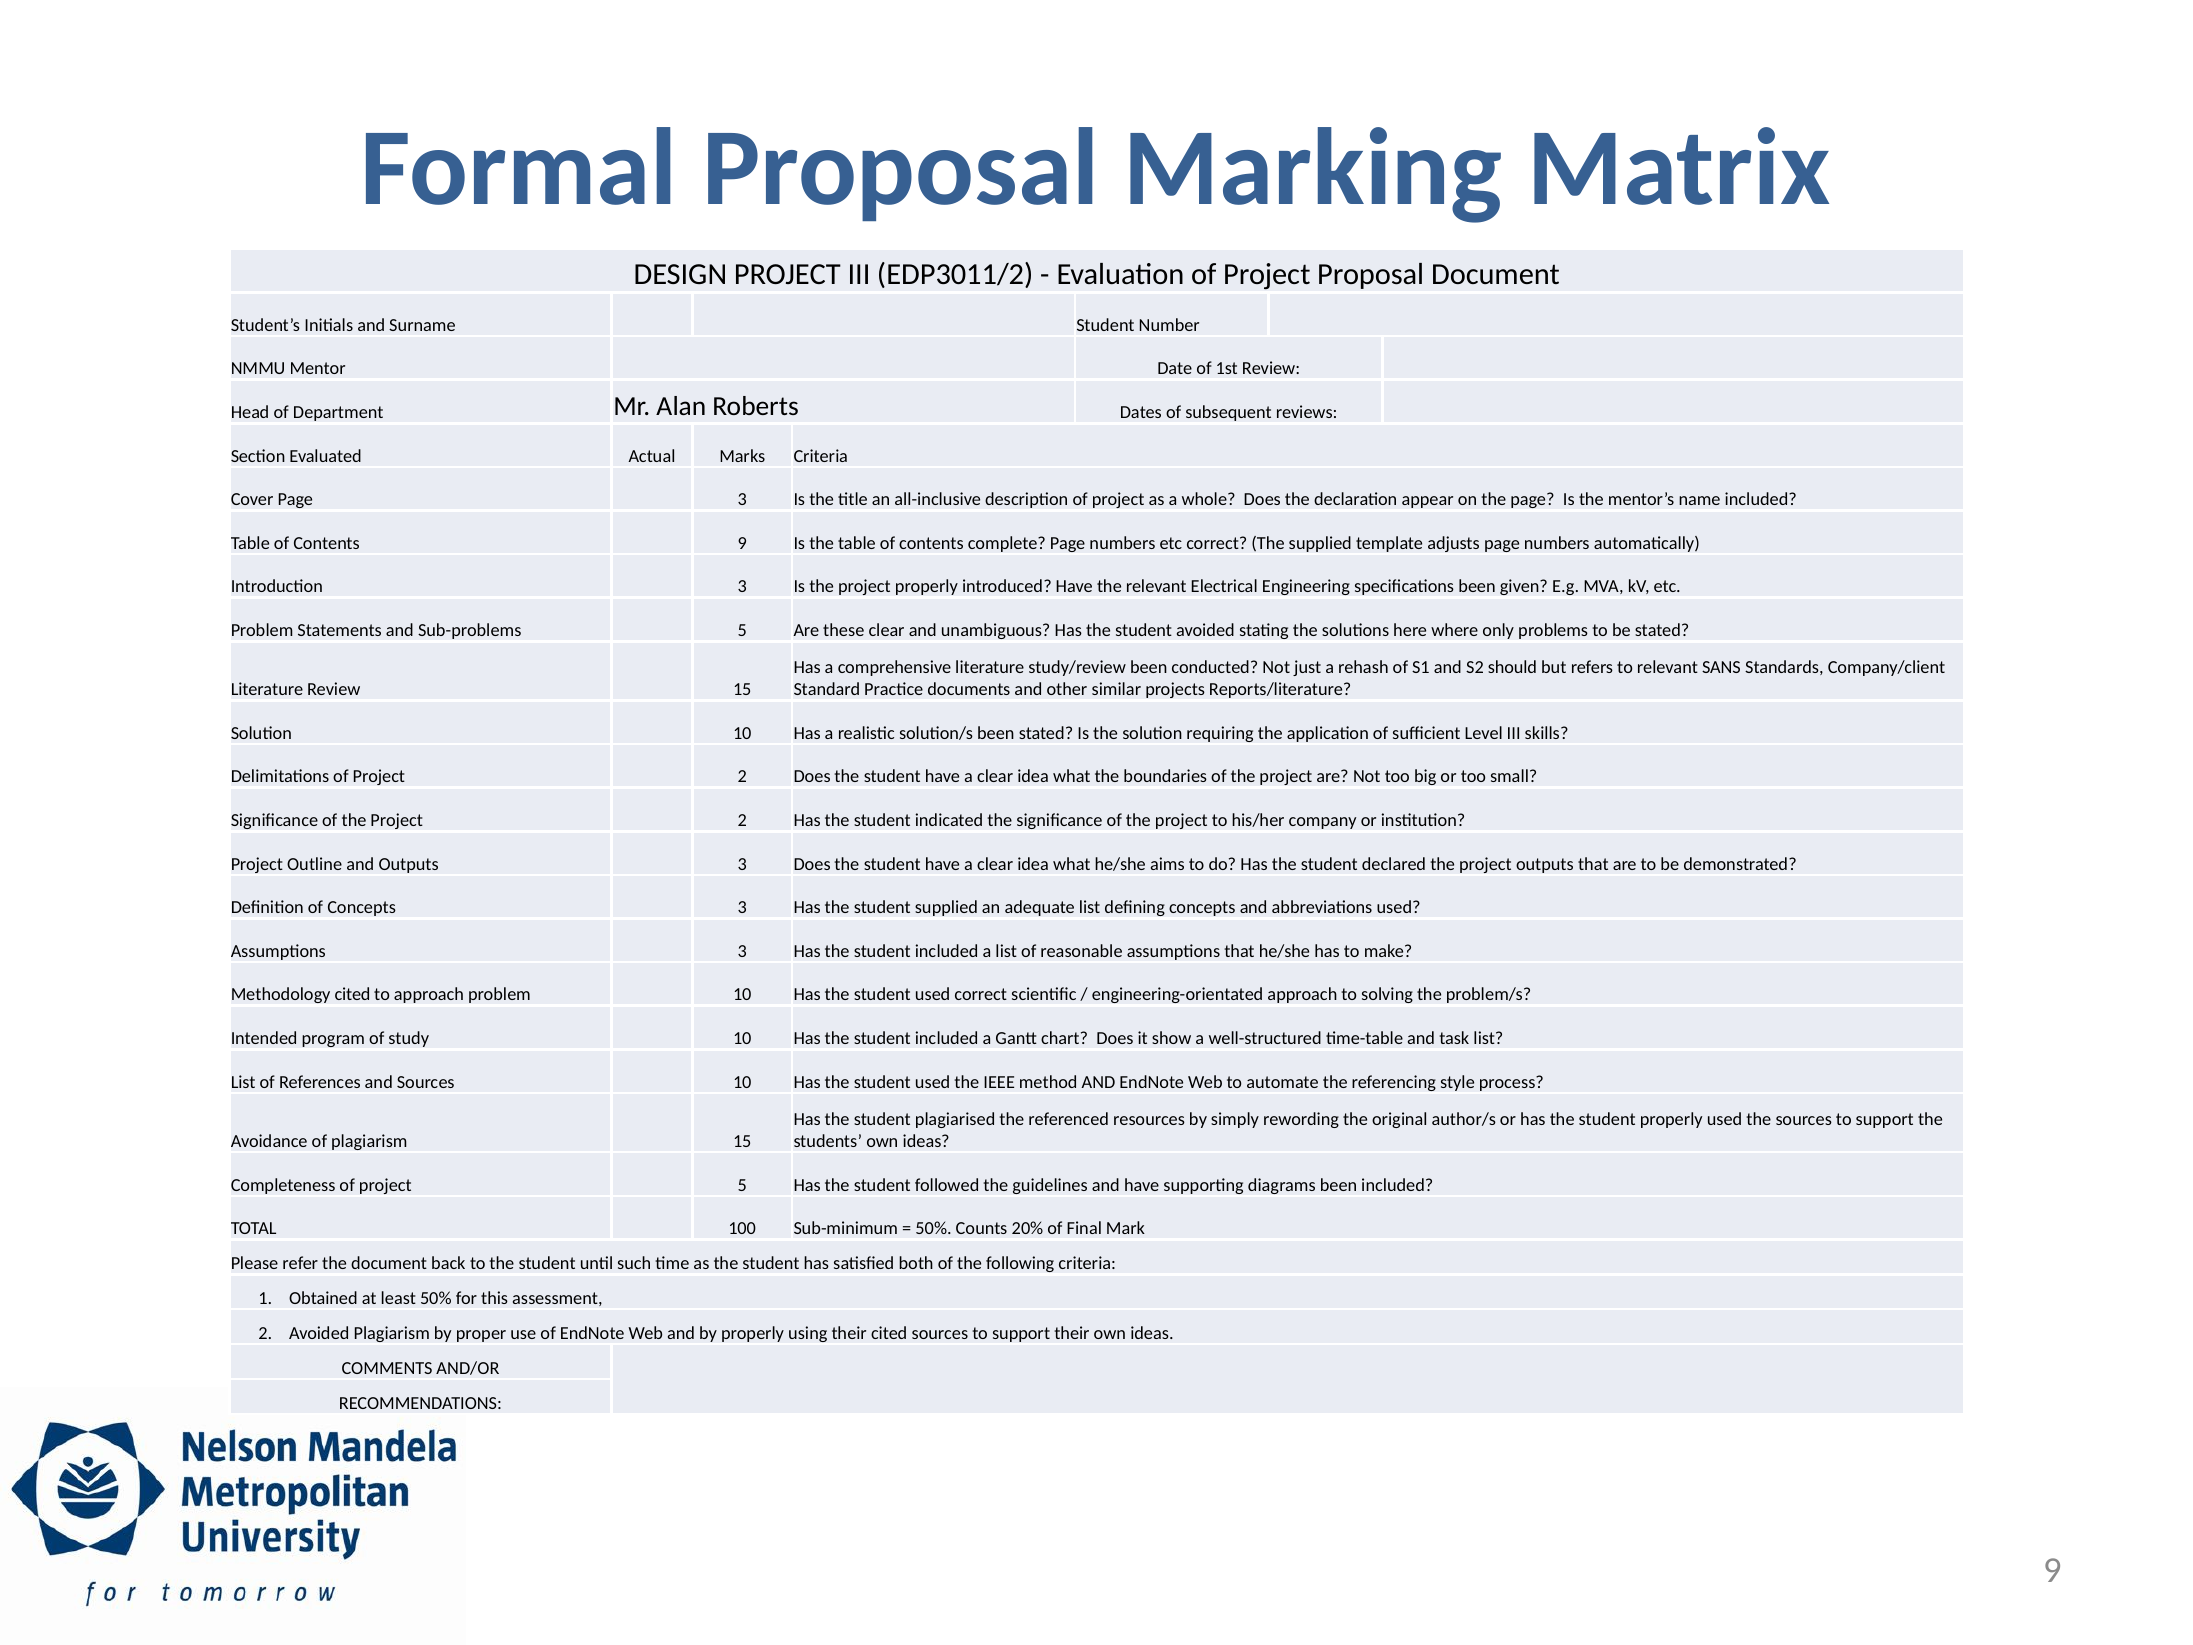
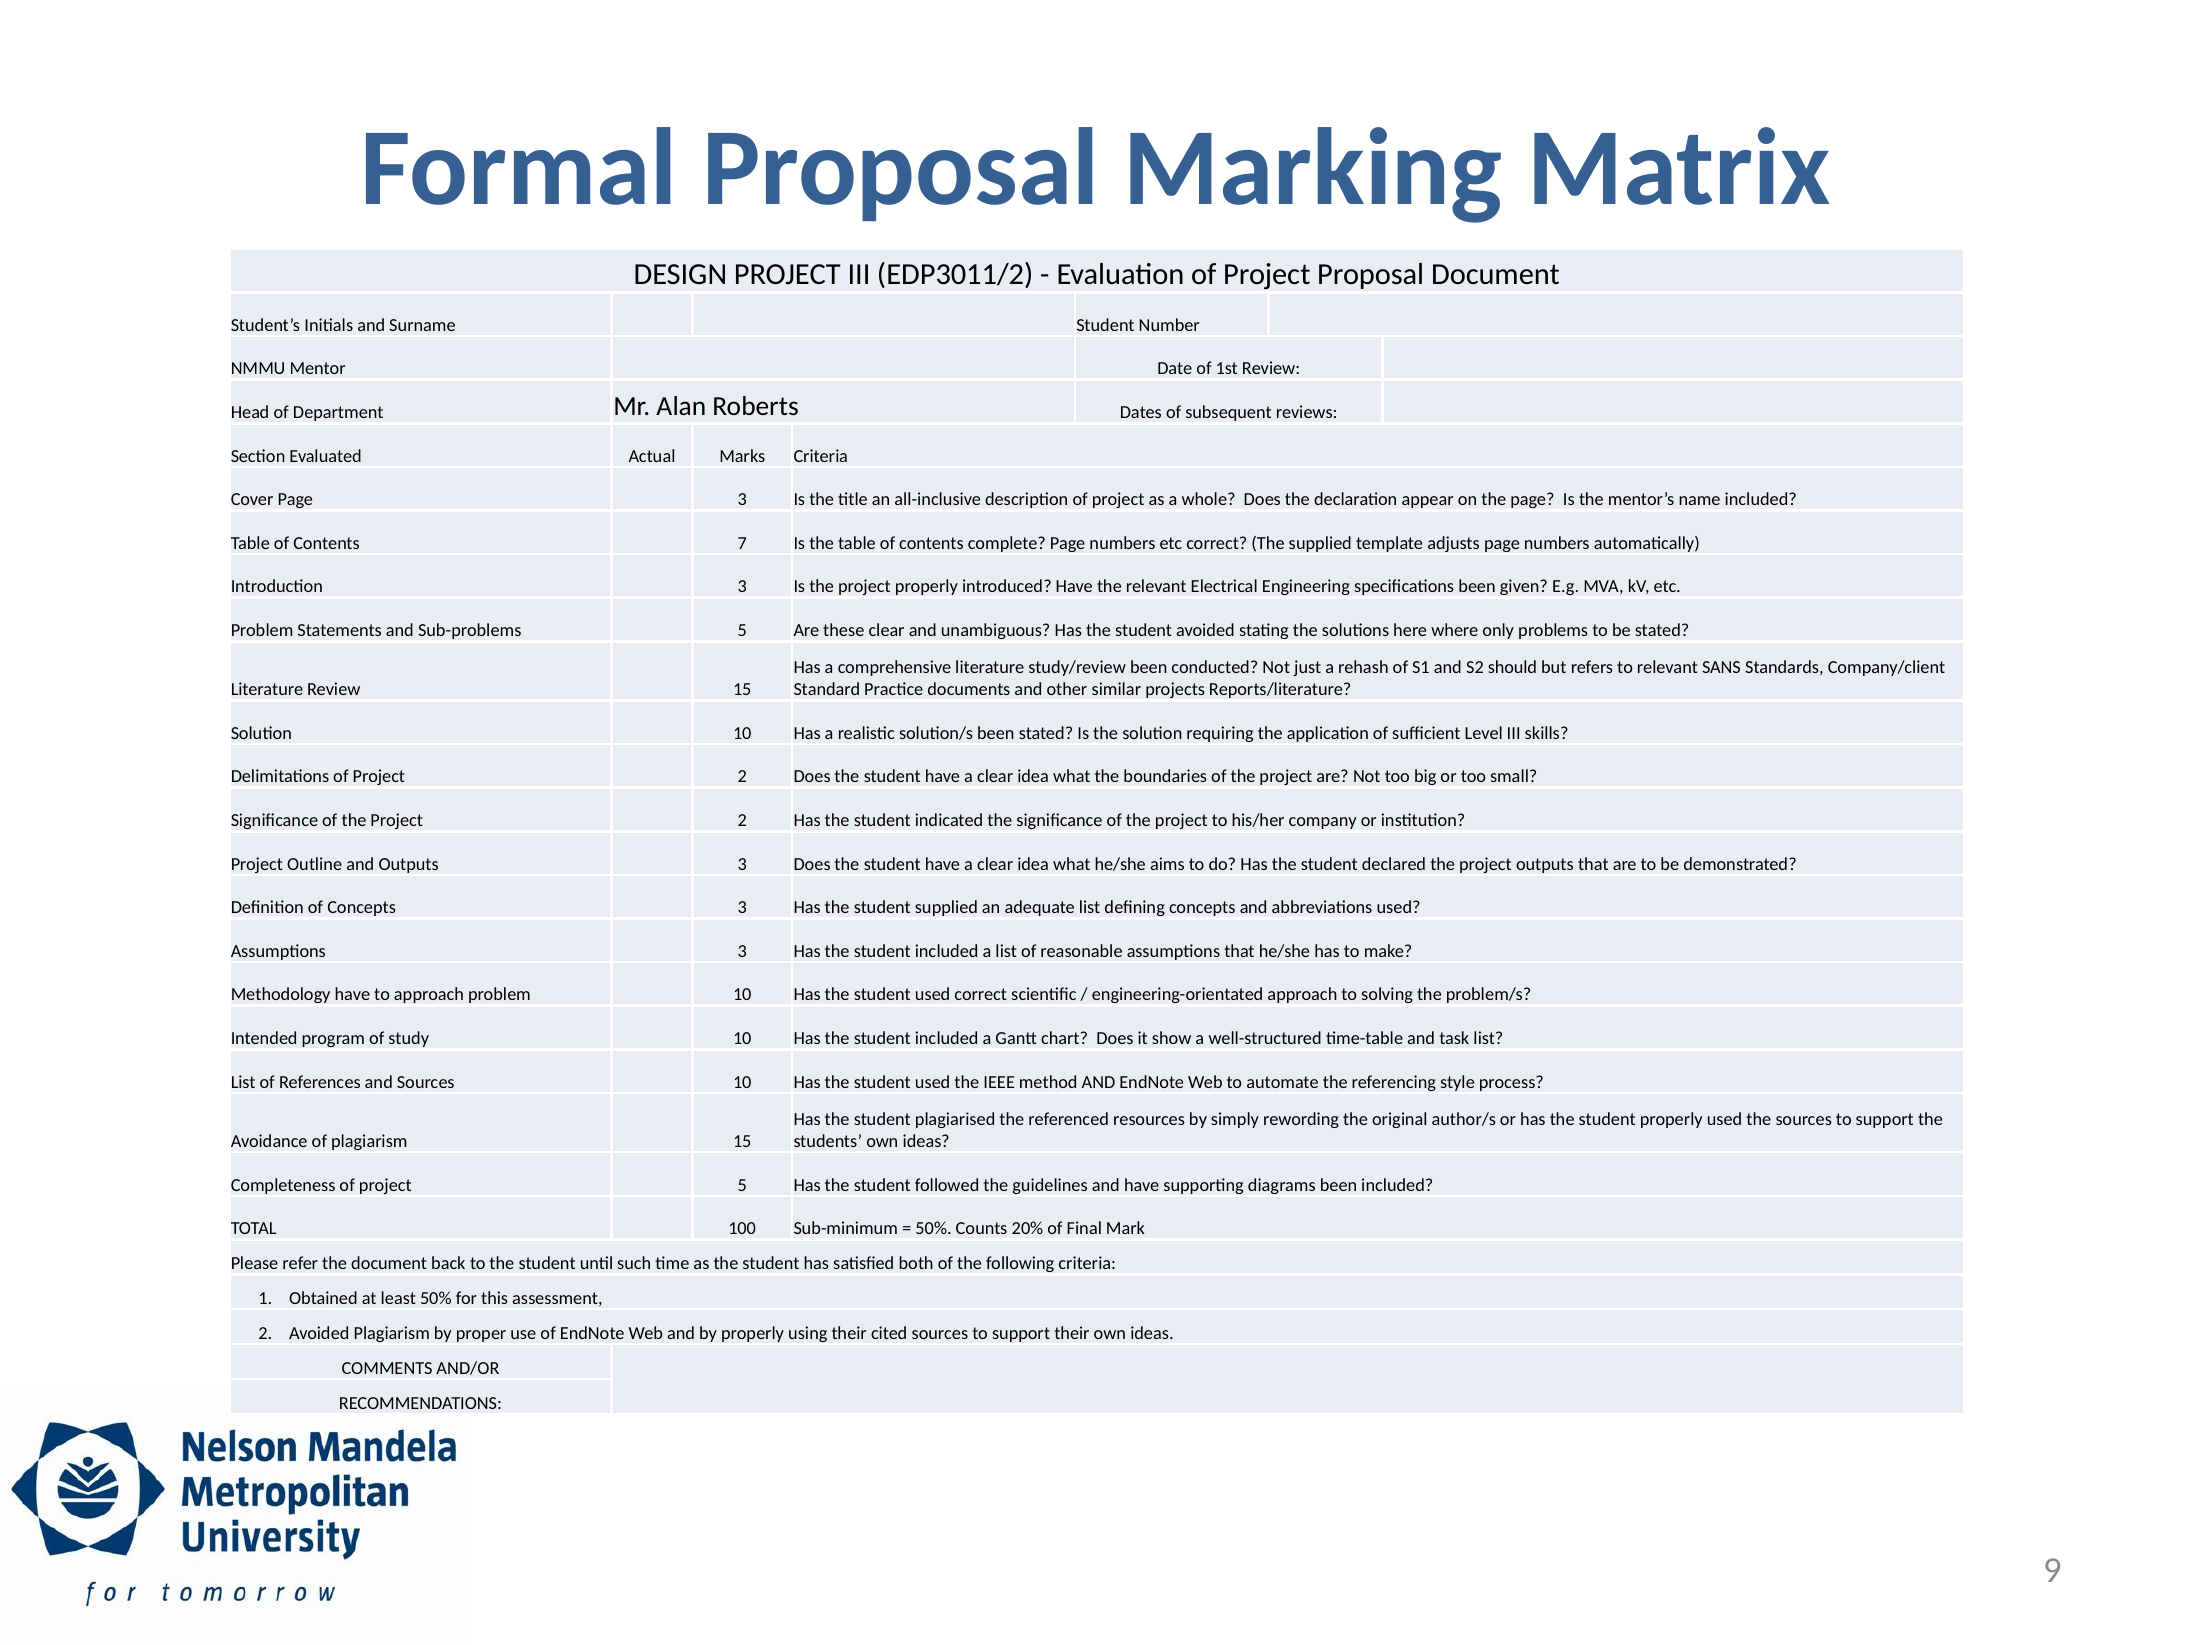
Contents 9: 9 -> 7
Methodology cited: cited -> have
